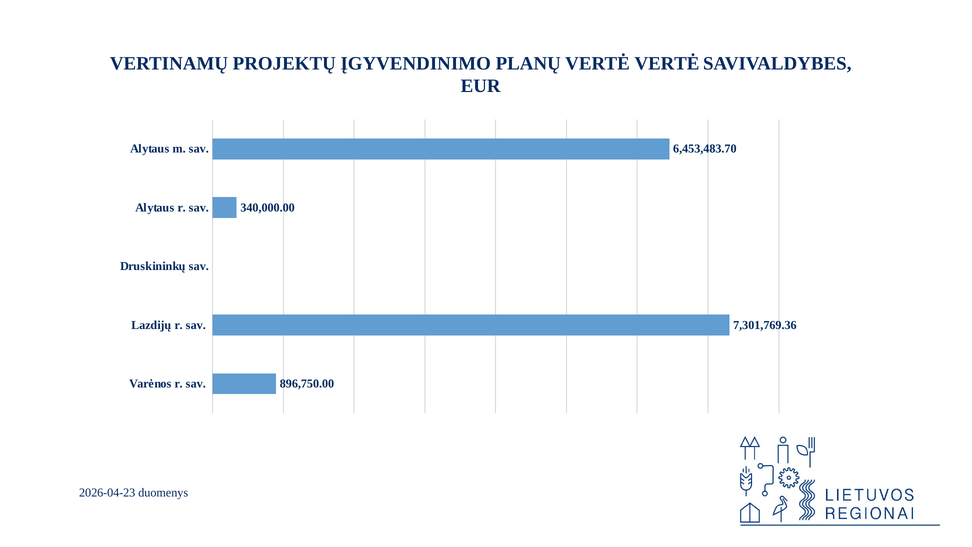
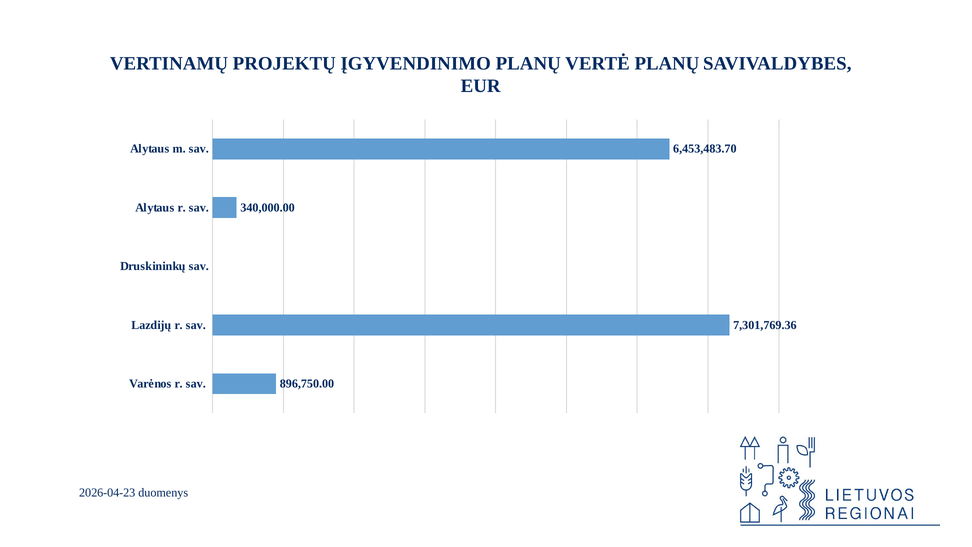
VERTĖ VERTĖ: VERTĖ -> PLANŲ
